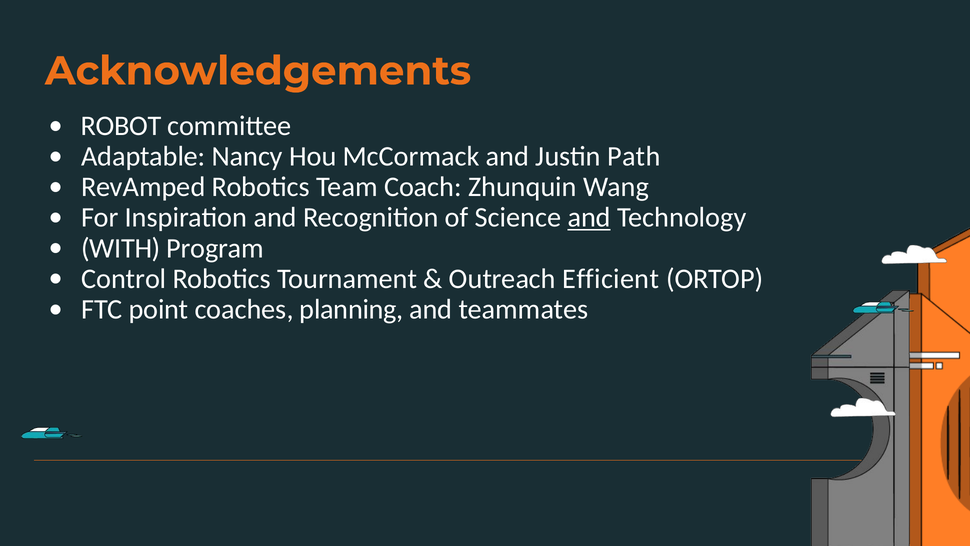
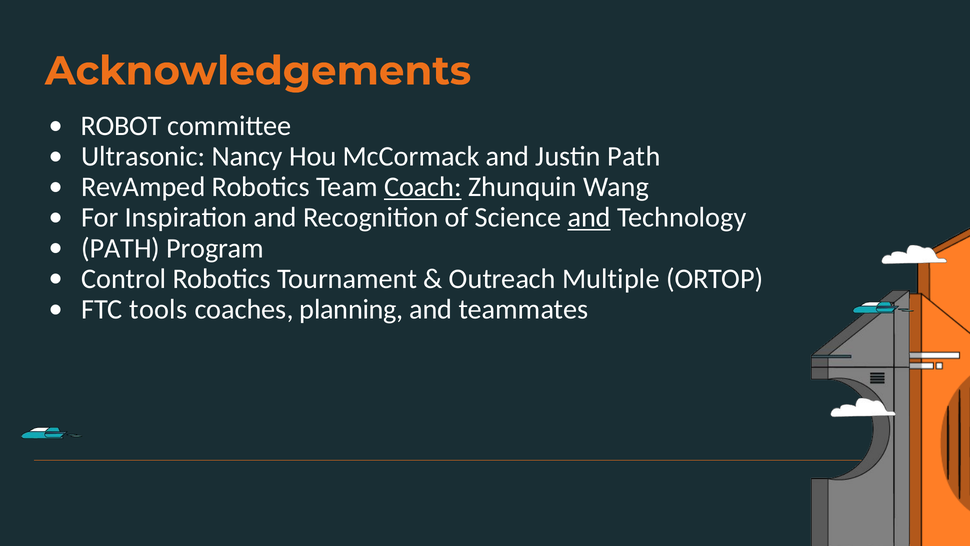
Adaptable: Adaptable -> Ultrasonic
Coach underline: none -> present
WITH at (121, 248): WITH -> PATH
Efficient: Efficient -> Multiple
point: point -> tools
